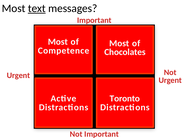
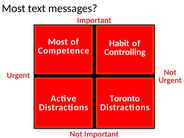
text underline: present -> none
Most at (119, 43): Most -> Habit
Chocolates: Chocolates -> Controlling
